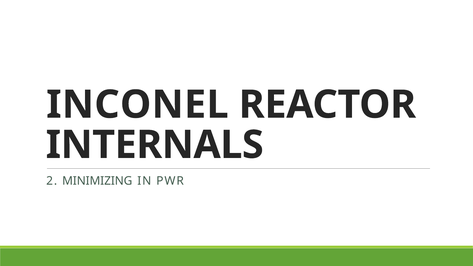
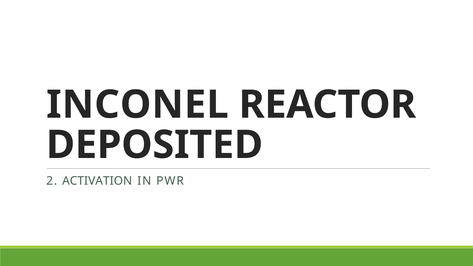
INTERNALS: INTERNALS -> DEPOSITED
MINIMIZING: MINIMIZING -> ACTIVATION
